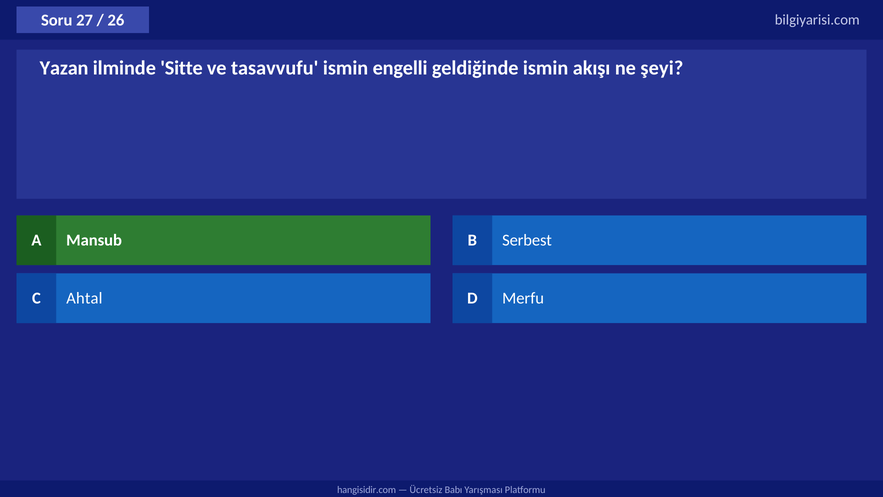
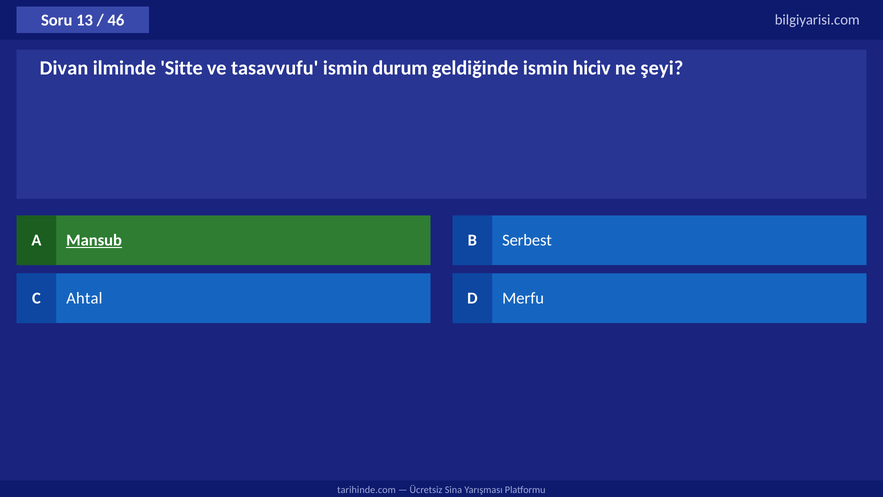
27: 27 -> 13
26: 26 -> 46
Yazan: Yazan -> Divan
engelli: engelli -> durum
akışı: akışı -> hiciv
Mansub underline: none -> present
hangisidir.com: hangisidir.com -> tarihinde.com
Babı: Babı -> Sina
